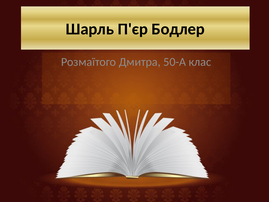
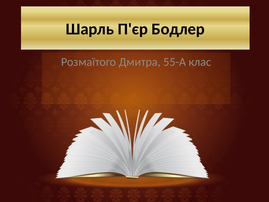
50-А: 50-А -> 55-А
